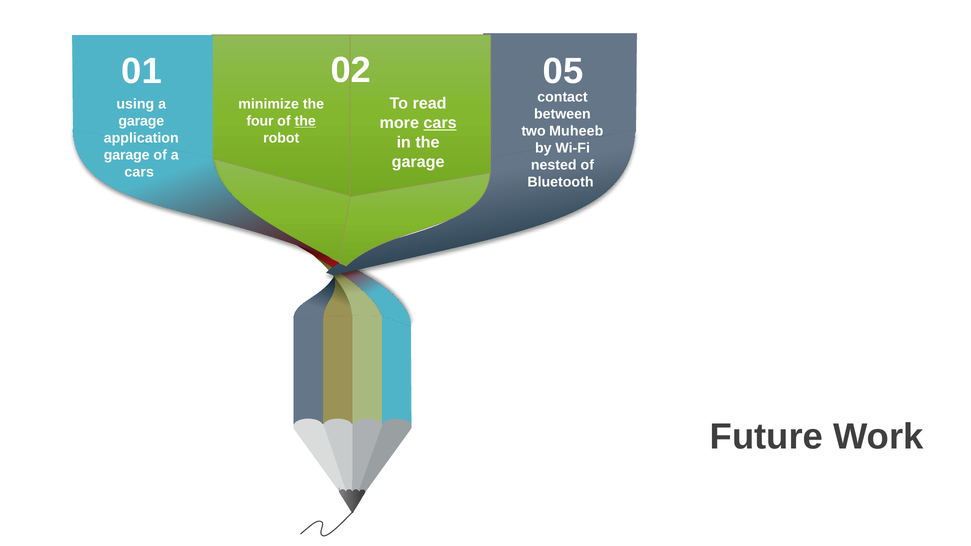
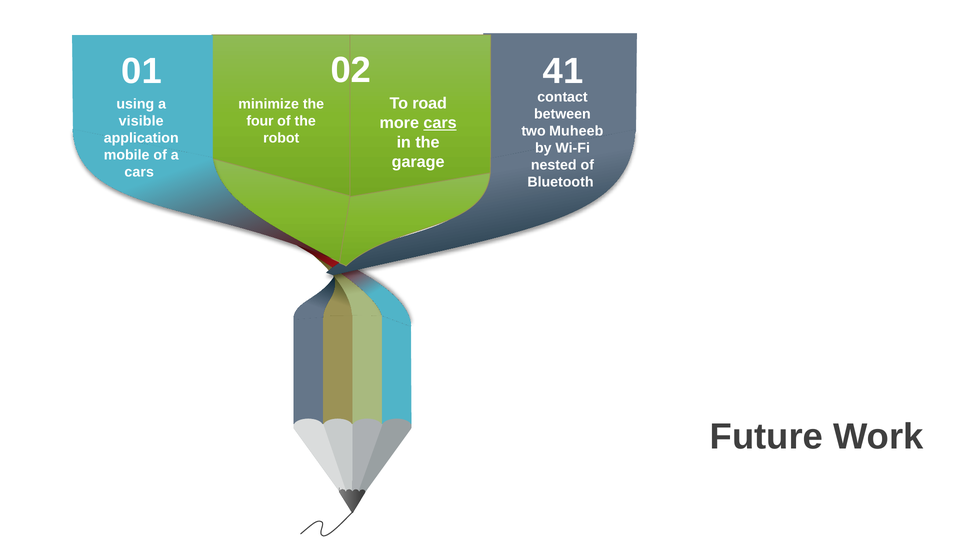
05: 05 -> 41
read: read -> road
garage at (141, 121): garage -> visible
the at (305, 121) underline: present -> none
garage at (127, 155): garage -> mobile
